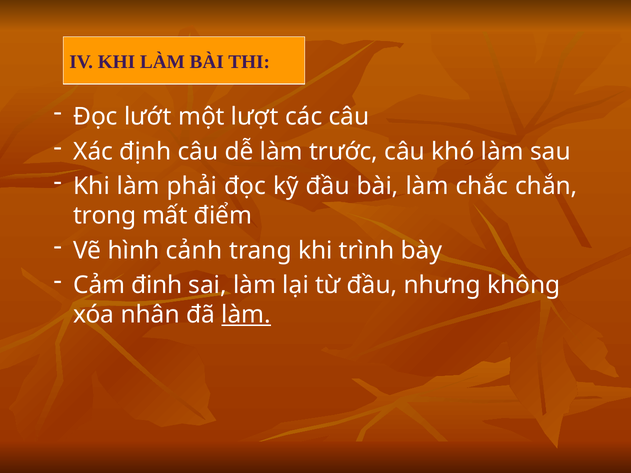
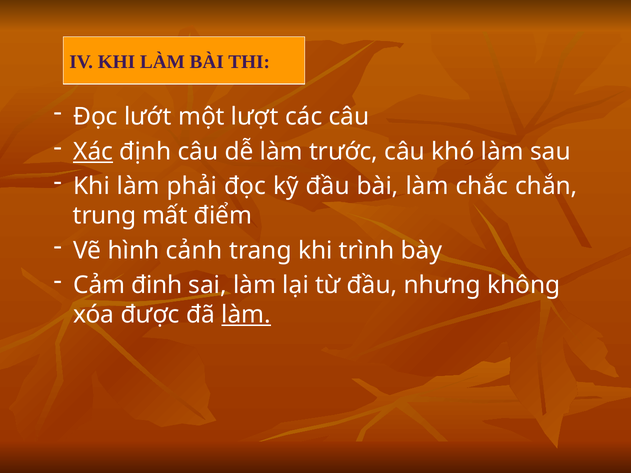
Xác underline: none -> present
trọng: trọng -> trung
nhân: nhân -> được
